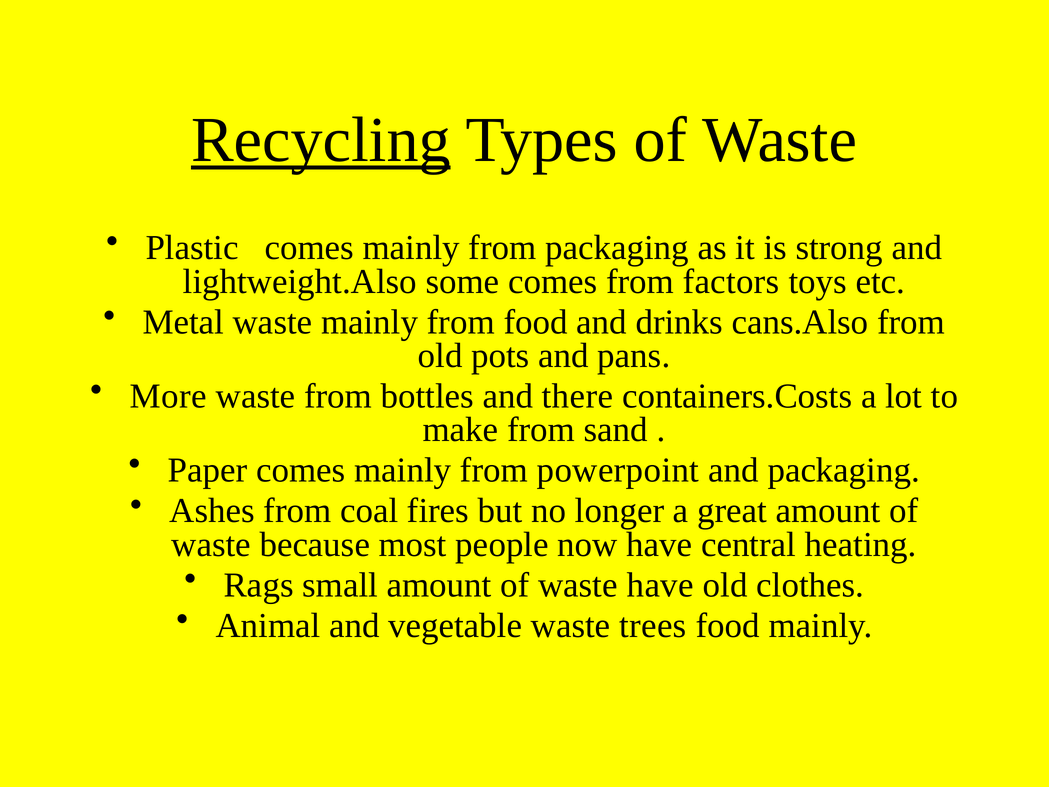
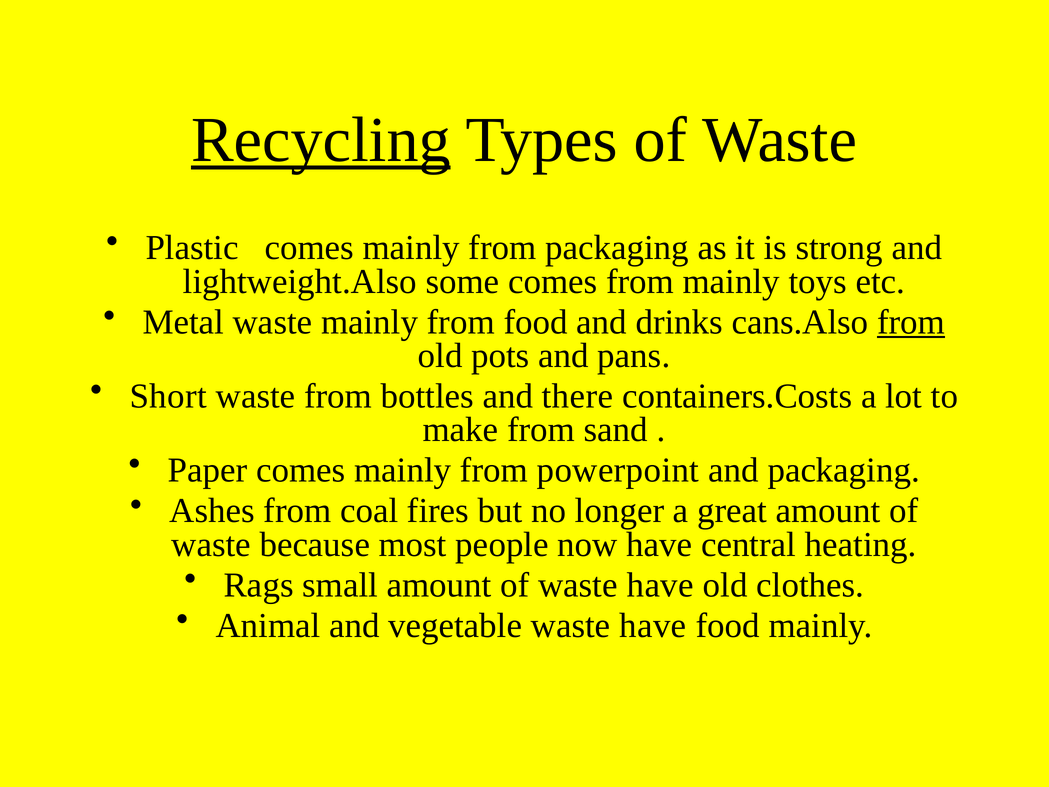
from factors: factors -> mainly
from at (911, 322) underline: none -> present
More: More -> Short
vegetable waste trees: trees -> have
